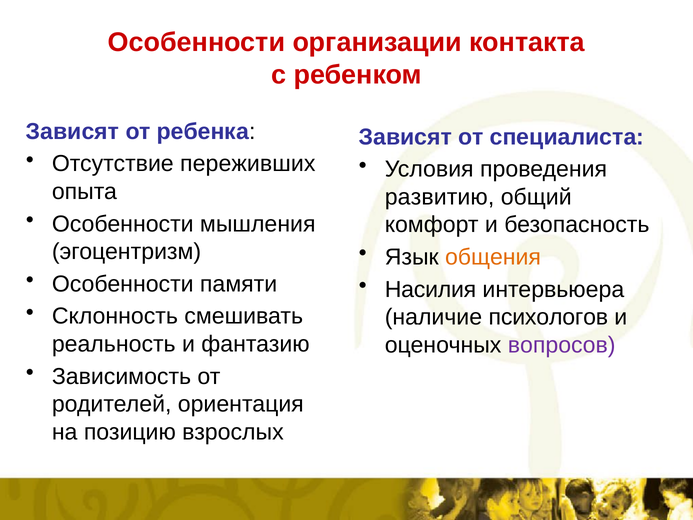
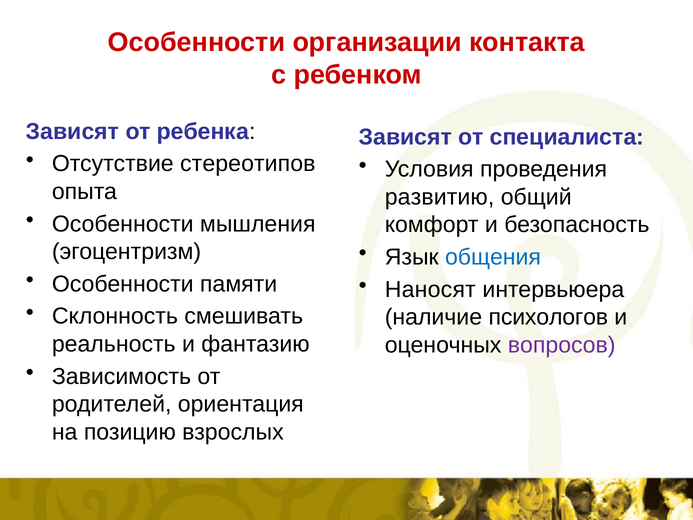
переживших: переживших -> стереотипов
общения colour: orange -> blue
Насилия: Насилия -> Наносят
